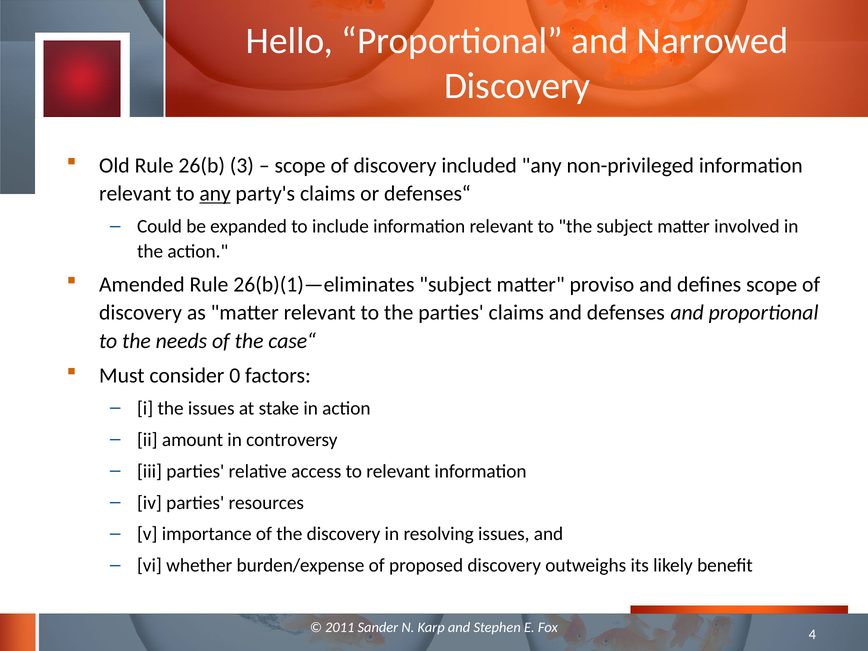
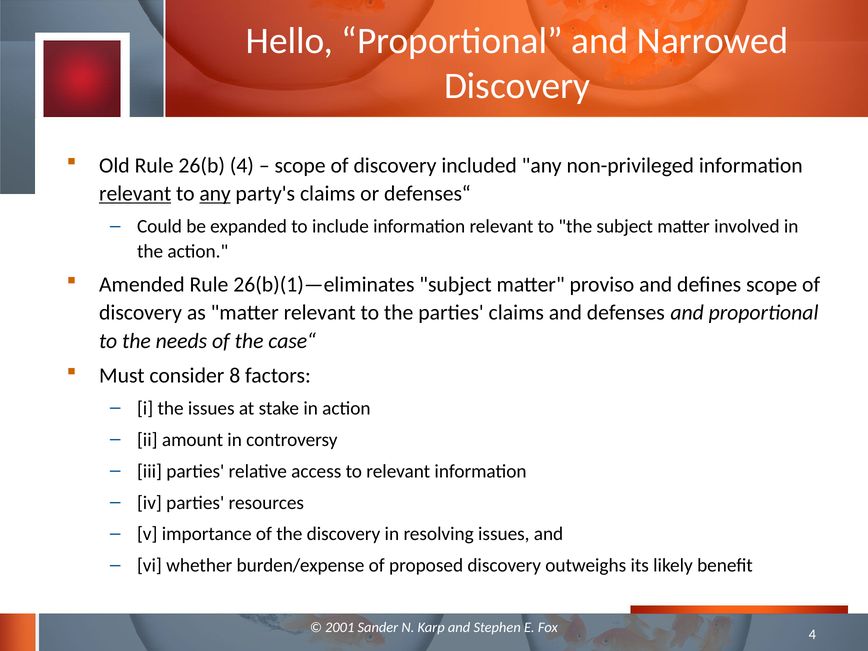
26(b 3: 3 -> 4
relevant at (135, 194) underline: none -> present
0: 0 -> 8
2011: 2011 -> 2001
